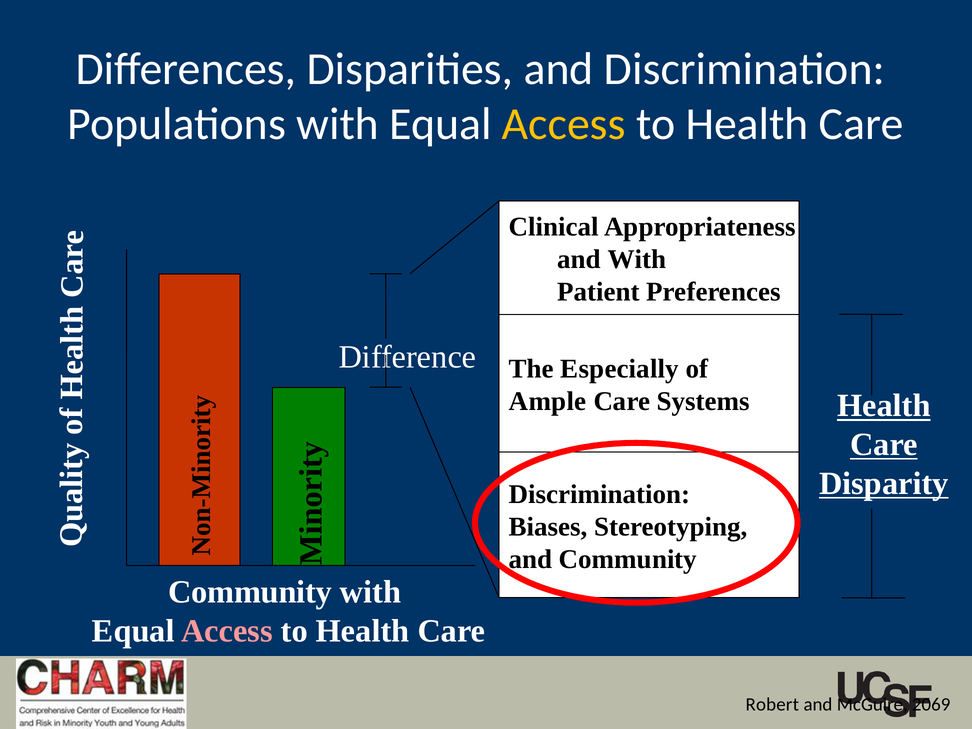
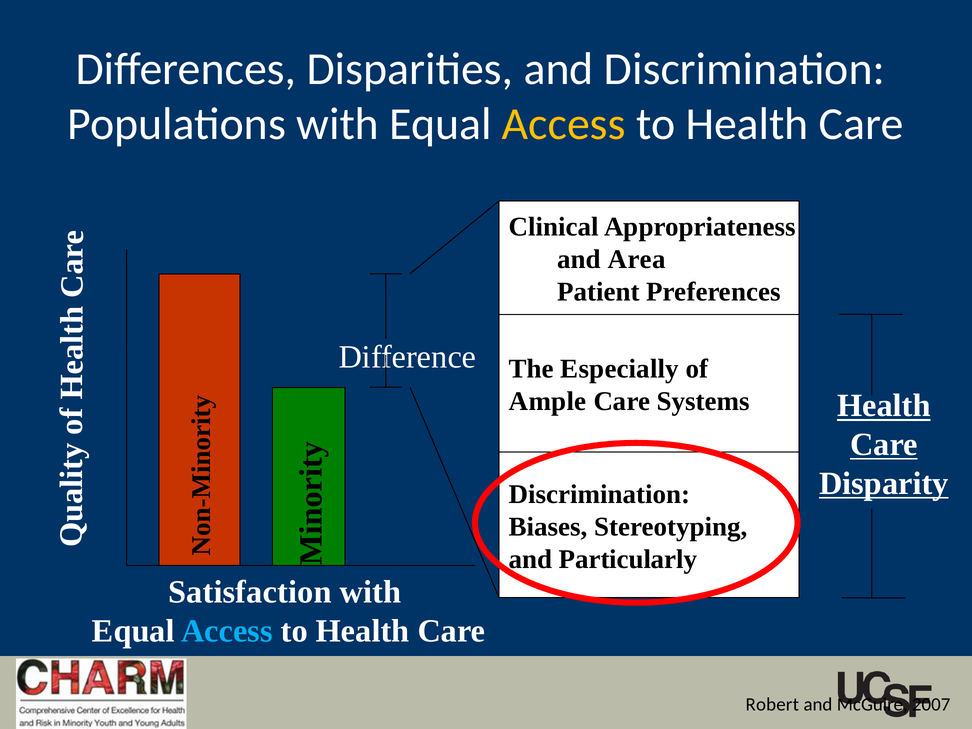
and With: With -> Area
Community at (628, 559): Community -> Particularly
Community at (250, 592): Community -> Satisfaction
Access at (227, 631) colour: pink -> light blue
2069: 2069 -> 2007
